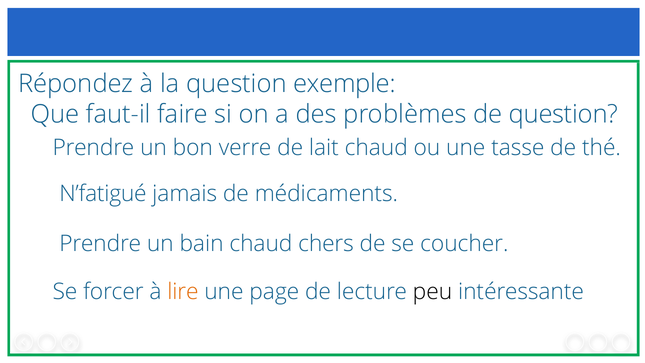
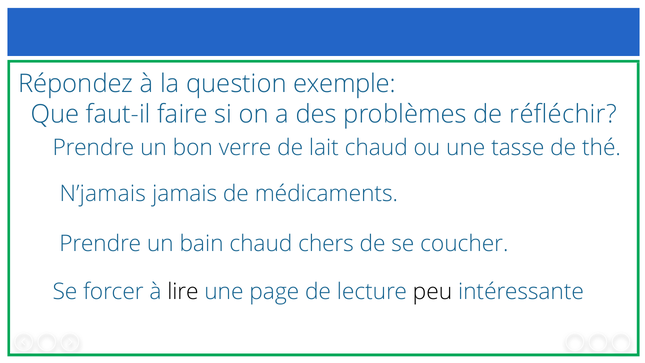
de question: question -> réfléchir
N’fatigué: N’fatigué -> N’jamais
lire colour: orange -> black
